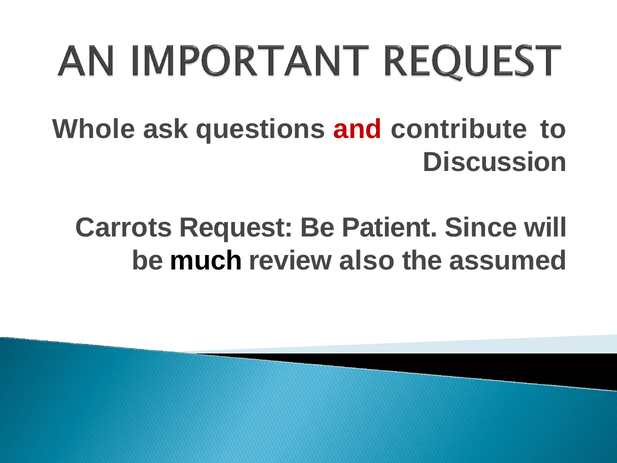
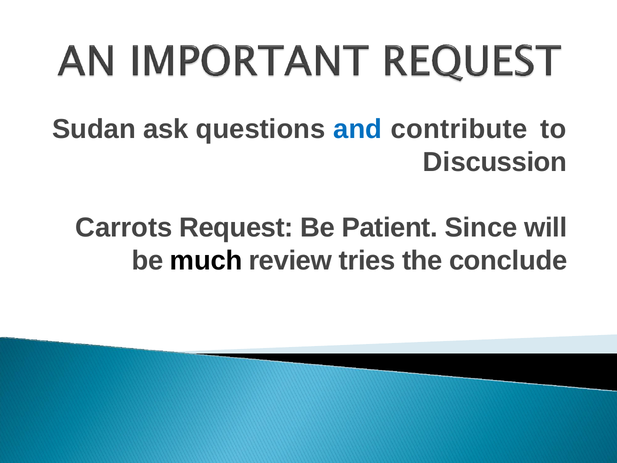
Whole: Whole -> Sudan
and colour: red -> blue
also: also -> tries
assumed: assumed -> conclude
